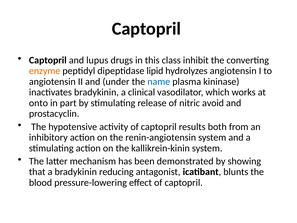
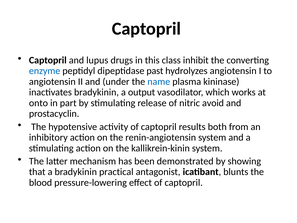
enzyme colour: orange -> blue
lipid: lipid -> past
clinical: clinical -> output
reducing: reducing -> practical
